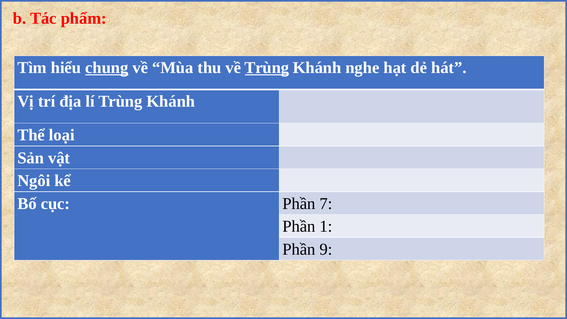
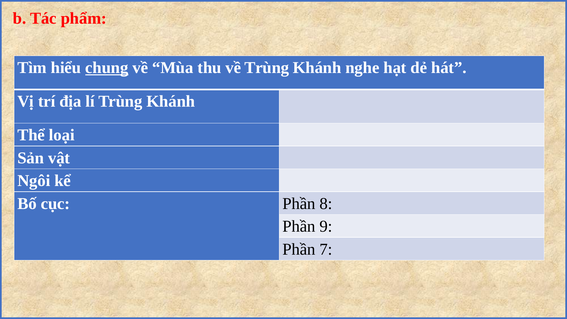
Trùng at (267, 68) underline: present -> none
7: 7 -> 8
1: 1 -> 9
9: 9 -> 7
